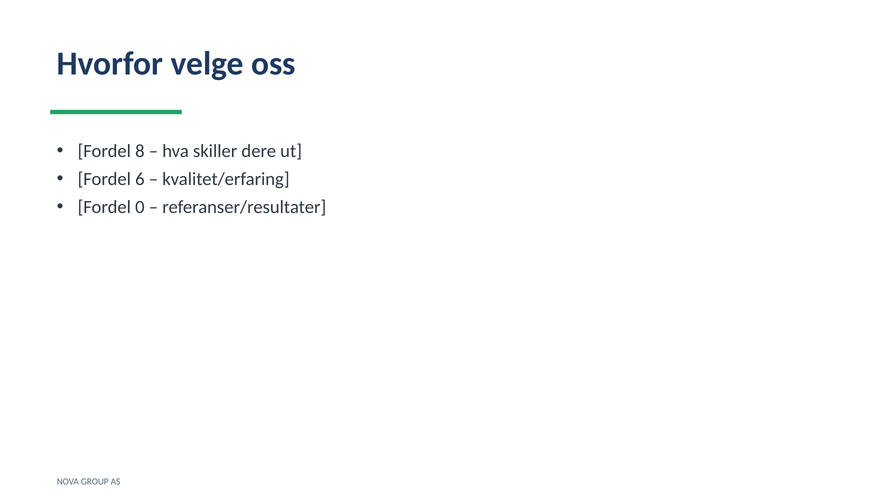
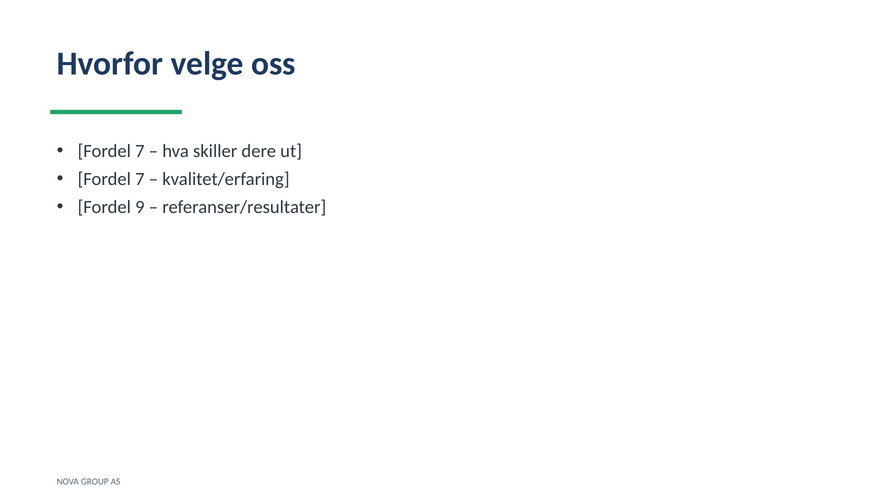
8 at (140, 151): 8 -> 7
6 at (140, 179): 6 -> 7
0: 0 -> 9
